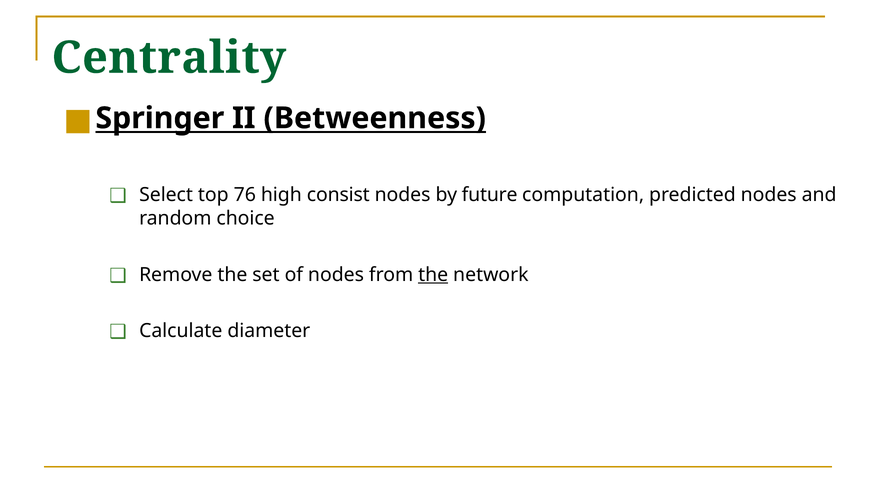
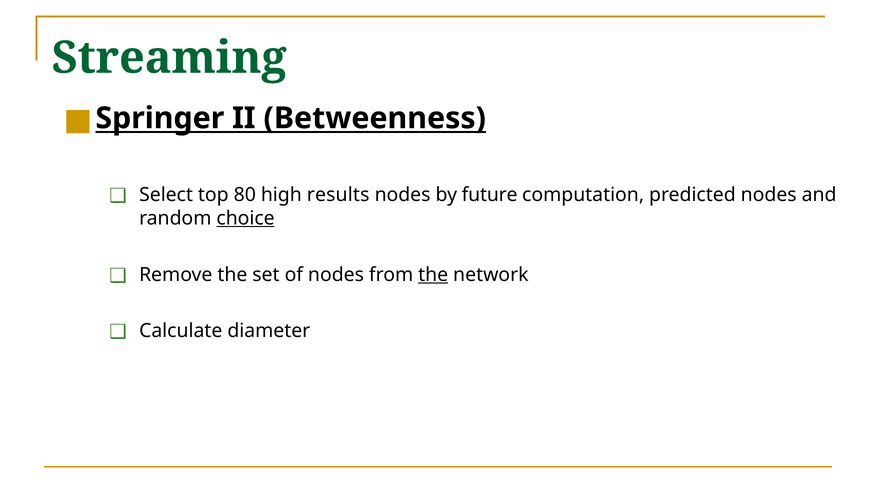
Centrality: Centrality -> Streaming
76: 76 -> 80
consist: consist -> results
choice underline: none -> present
